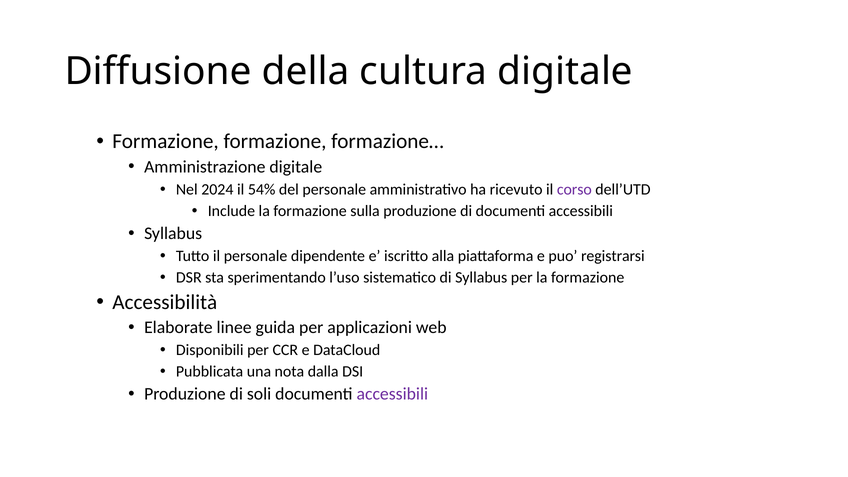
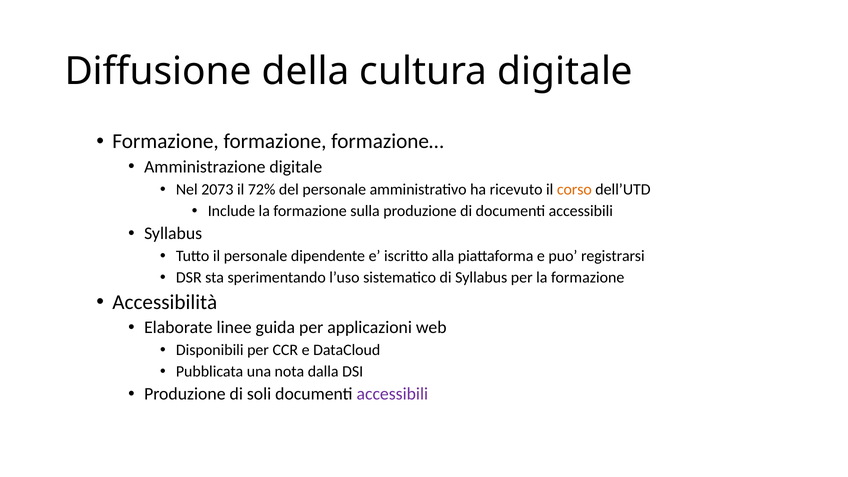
2024: 2024 -> 2073
54%: 54% -> 72%
corso colour: purple -> orange
